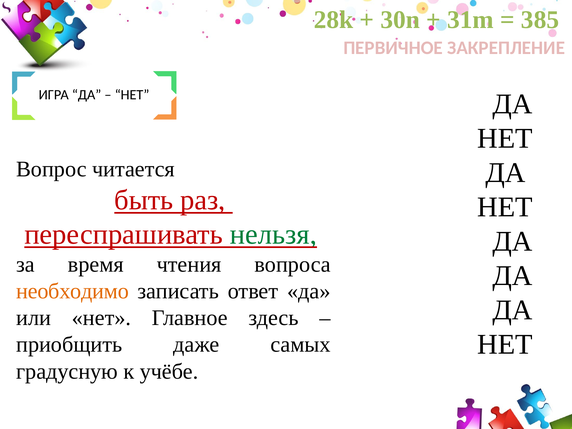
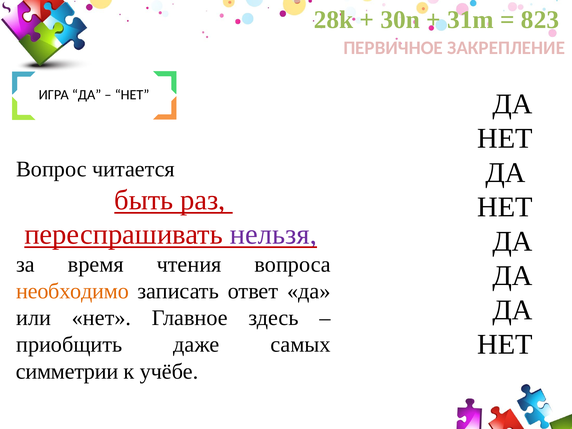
385: 385 -> 823
нельзя colour: green -> purple
градусную: градусную -> симметрии
